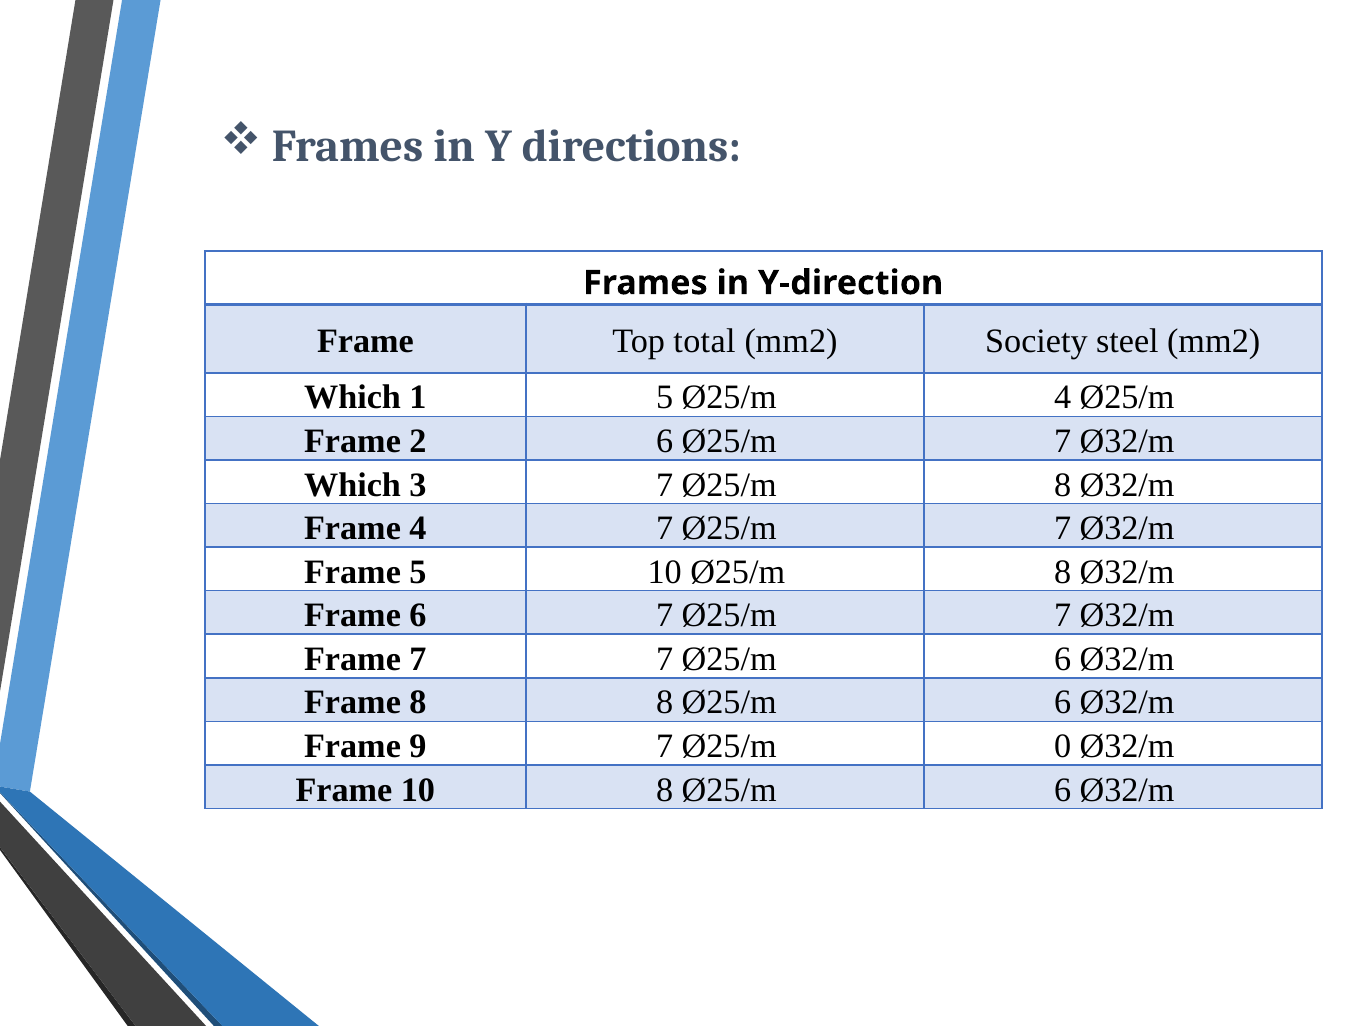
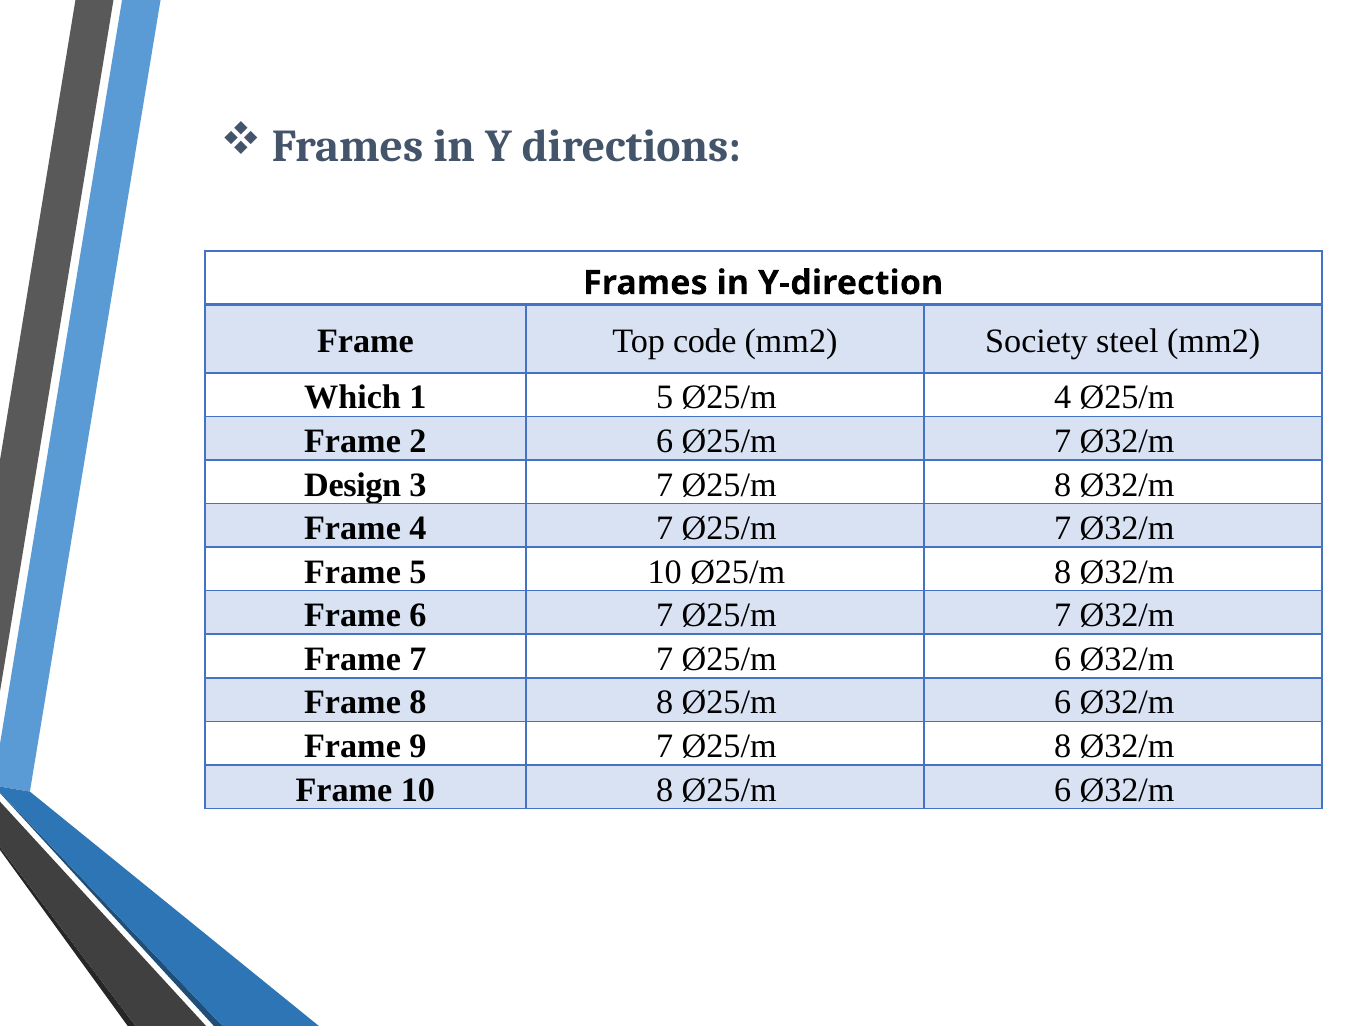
total: total -> code
Which at (353, 485): Which -> Design
9 7 Ø25/m 0: 0 -> 8
